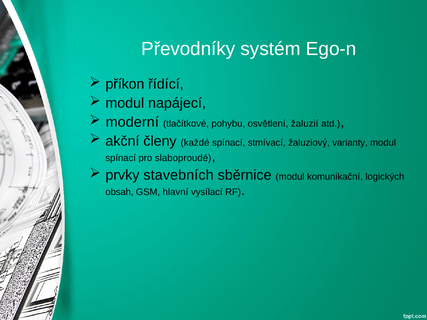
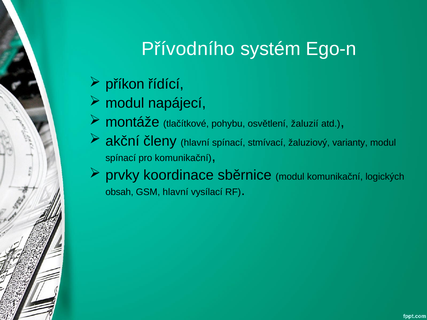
Převodníky: Převodníky -> Přívodního
moderní: moderní -> montáže
členy každé: každé -> hlavní
pro slaboproudé: slaboproudé -> komunikační
stavebních: stavebních -> koordinace
